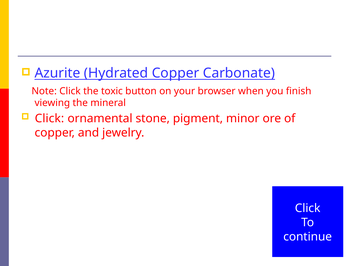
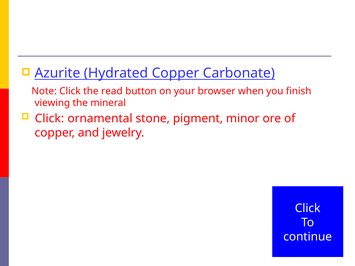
toxic: toxic -> read
